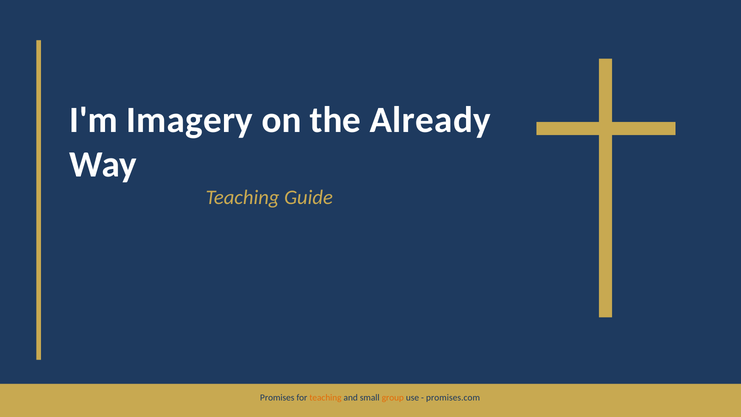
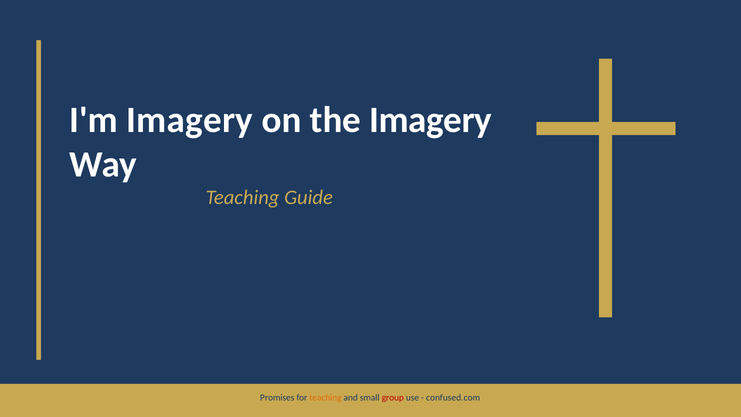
the Already: Already -> Imagery
group colour: orange -> red
promises.com: promises.com -> confused.com
